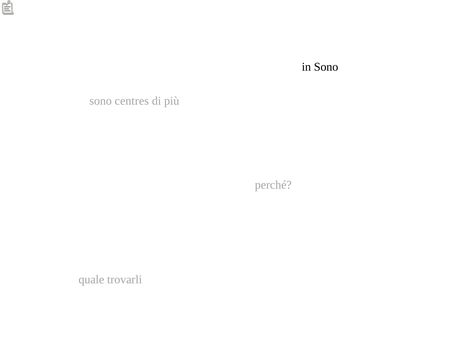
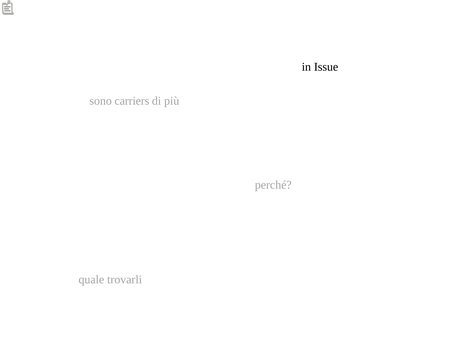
in Sono: Sono -> Issue
centres: centres -> carriers
